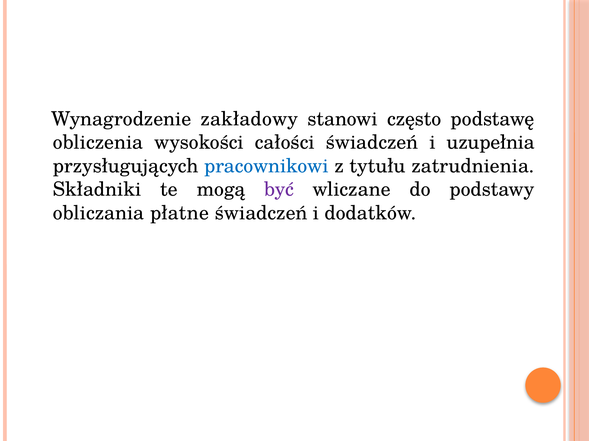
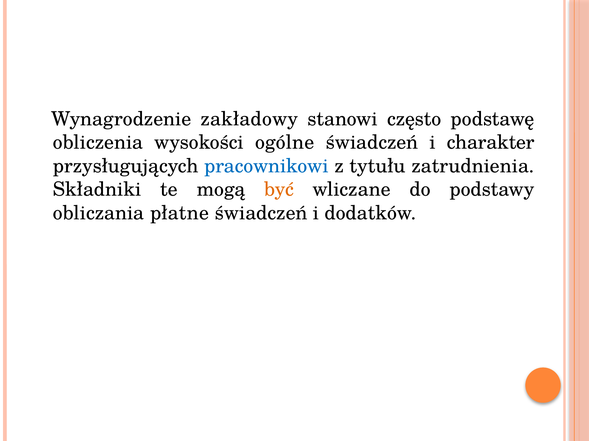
całości: całości -> ogólne
uzupełnia: uzupełnia -> charakter
być colour: purple -> orange
